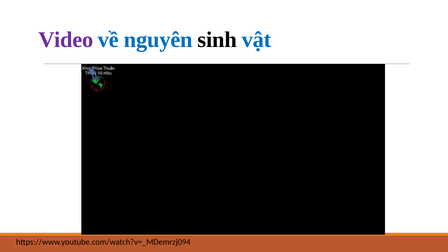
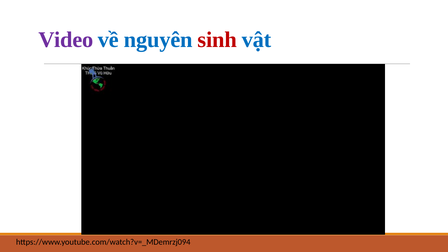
sinh colour: black -> red
